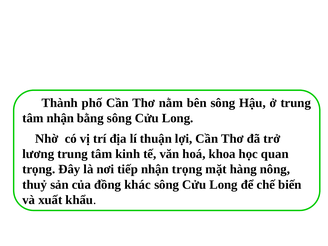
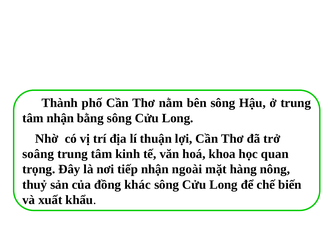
lương: lương -> soâng
nhận trọng: trọng -> ngoài
